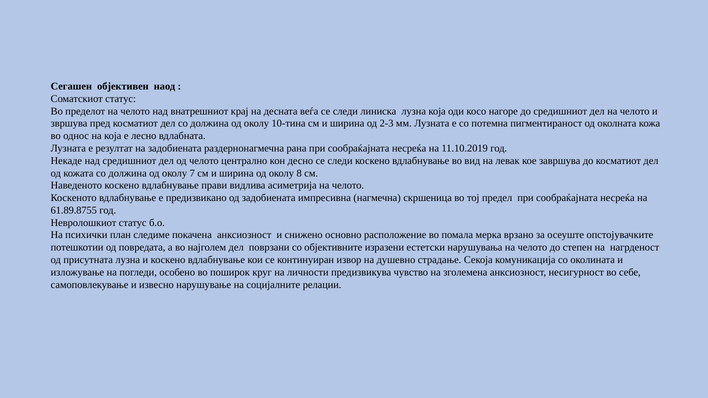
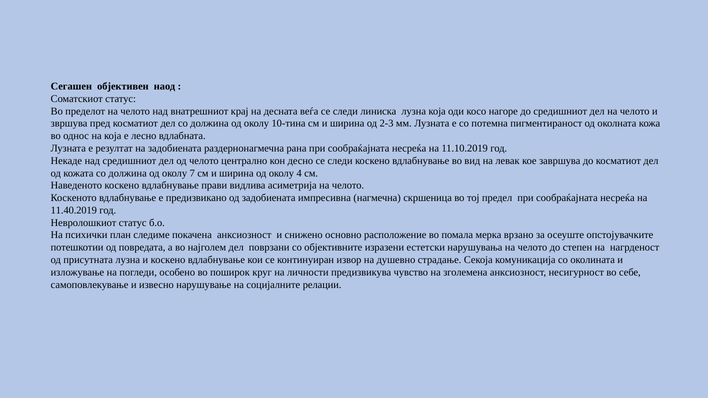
8: 8 -> 4
61.89.8755: 61.89.8755 -> 11.40.2019
